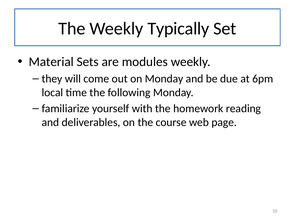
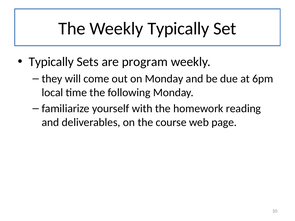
Material at (51, 62): Material -> Typically
modules: modules -> program
